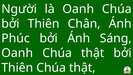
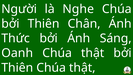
là Oanh: Oanh -> Nghe
Phúc: Phúc -> Thức
